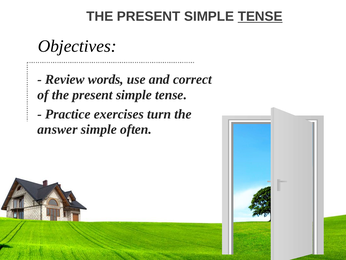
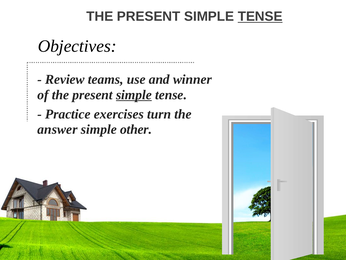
words: words -> teams
correct: correct -> winner
simple at (134, 95) underline: none -> present
often: often -> other
